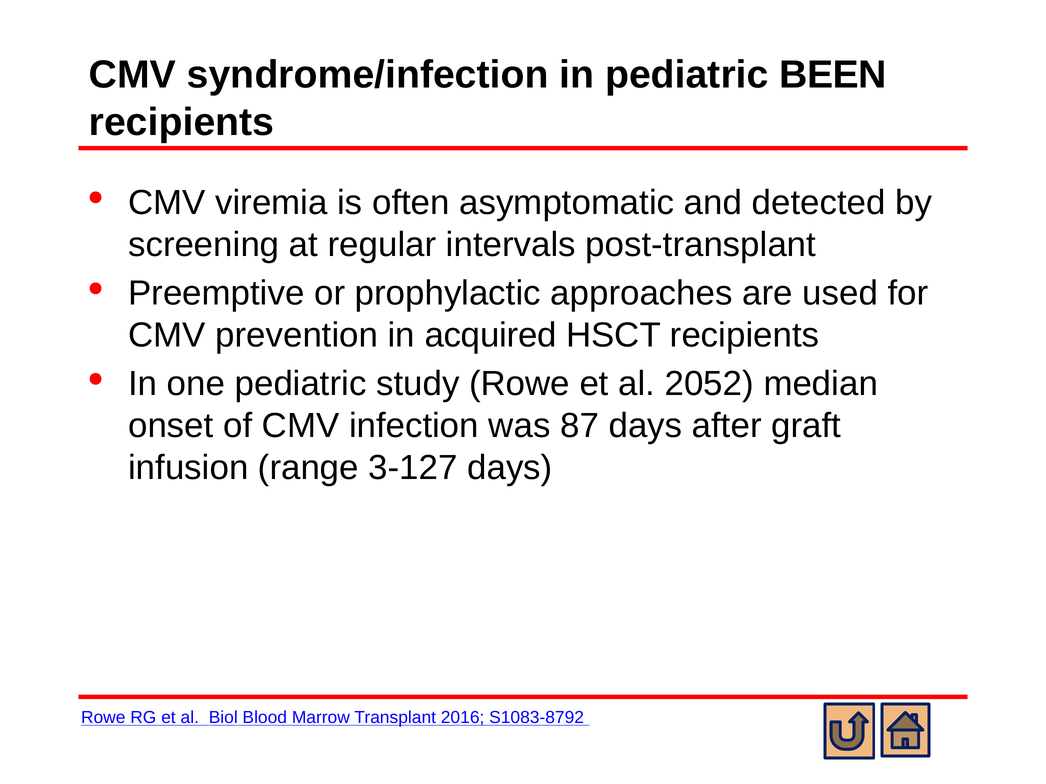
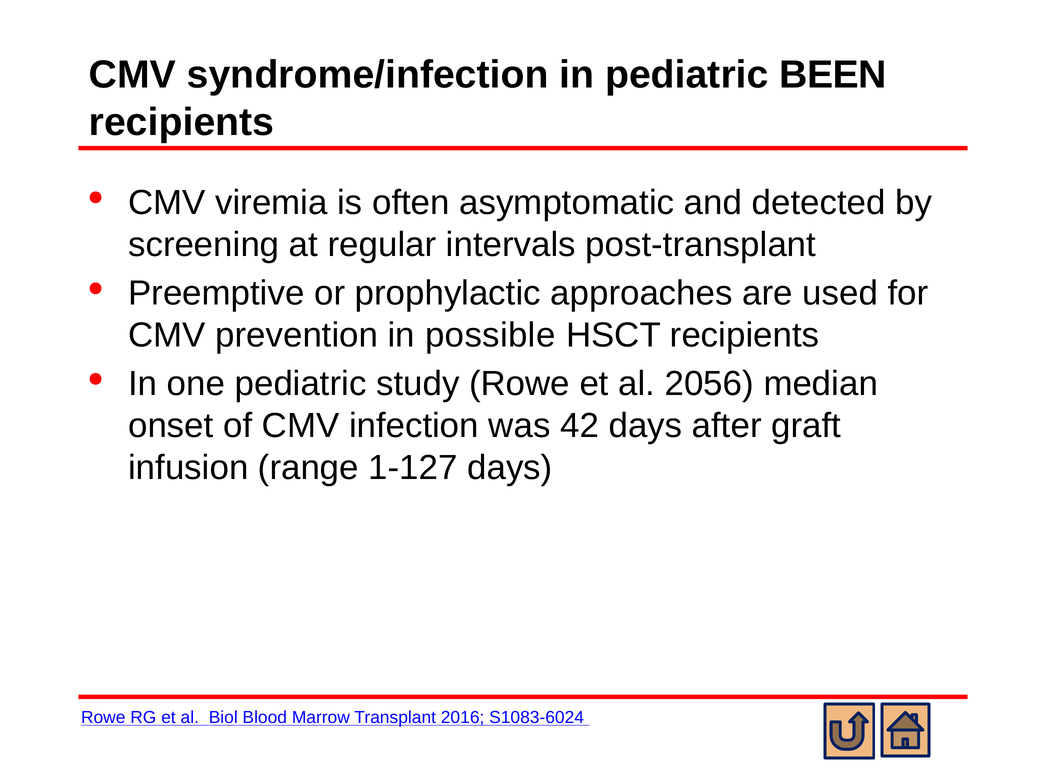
acquired: acquired -> possible
2052: 2052 -> 2056
87: 87 -> 42
3-127: 3-127 -> 1-127
S1083-8792: S1083-8792 -> S1083-6024
